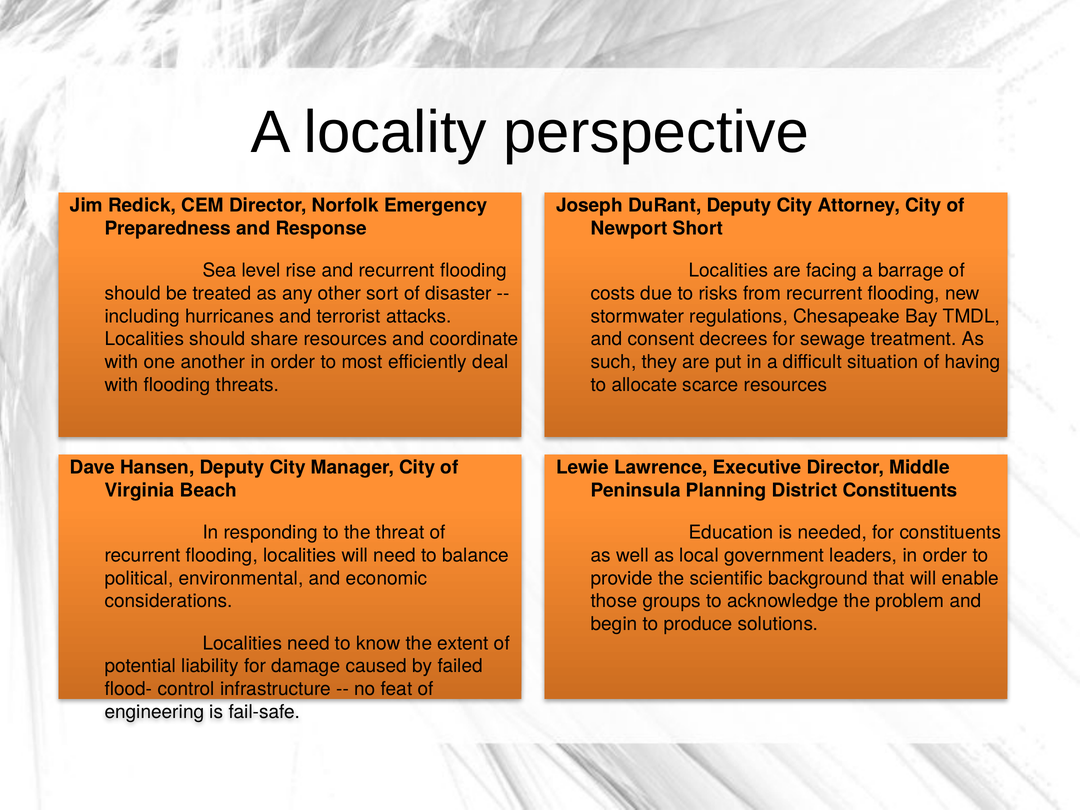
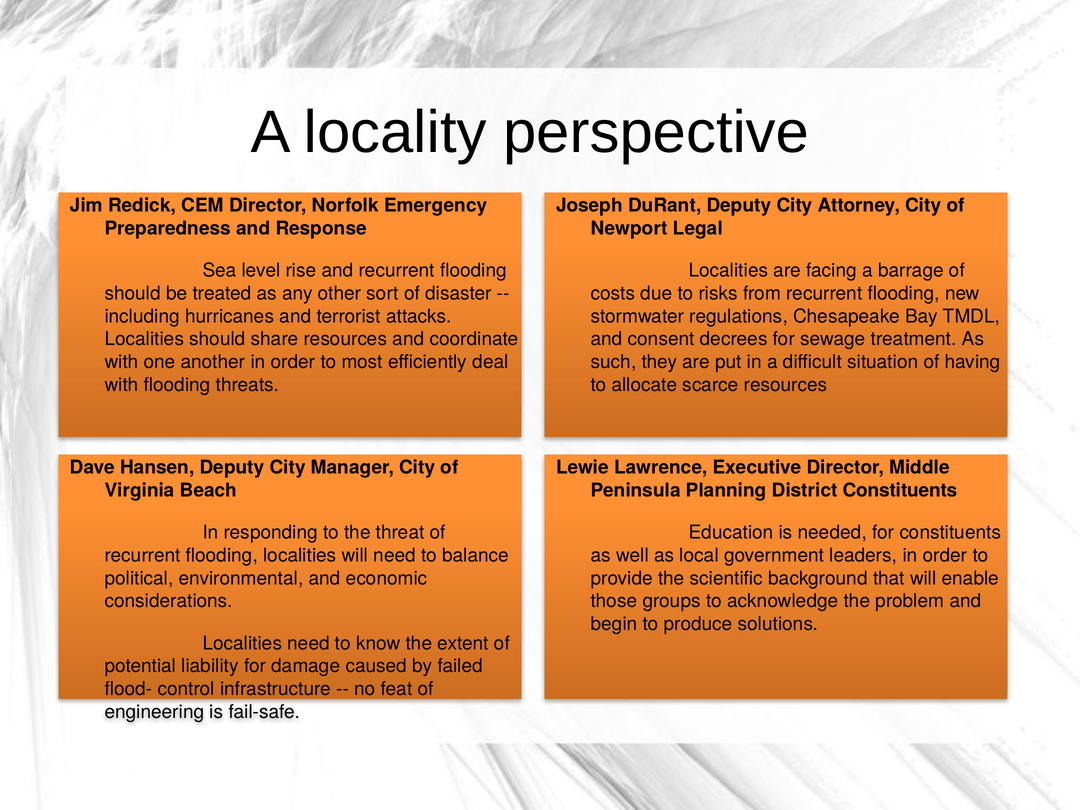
Short: Short -> Legal
